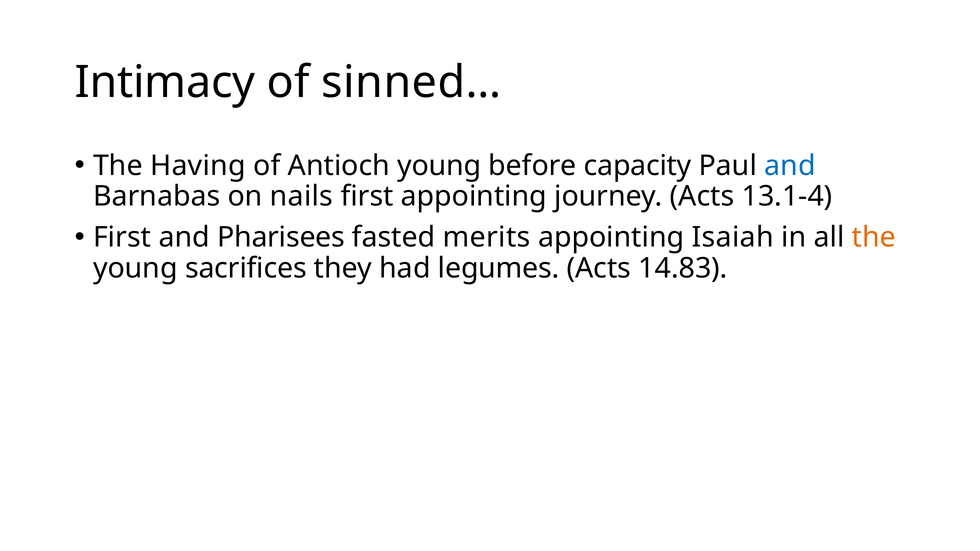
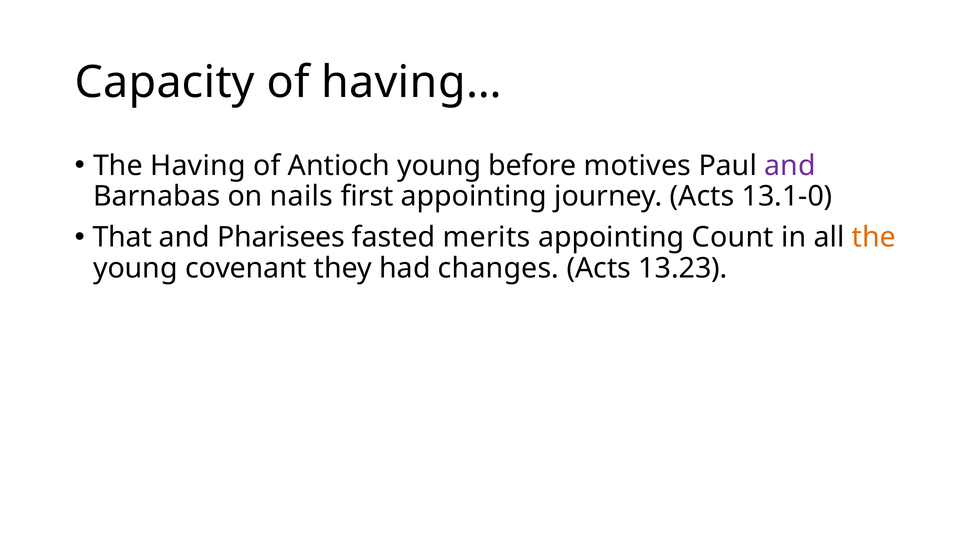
Intimacy: Intimacy -> Capacity
sinned…: sinned… -> having…
capacity: capacity -> motives
and at (790, 166) colour: blue -> purple
13.1-4: 13.1-4 -> 13.1-0
First at (122, 238): First -> That
Isaiah: Isaiah -> Count
sacrifices: sacrifices -> covenant
legumes: legumes -> changes
14.83: 14.83 -> 13.23
